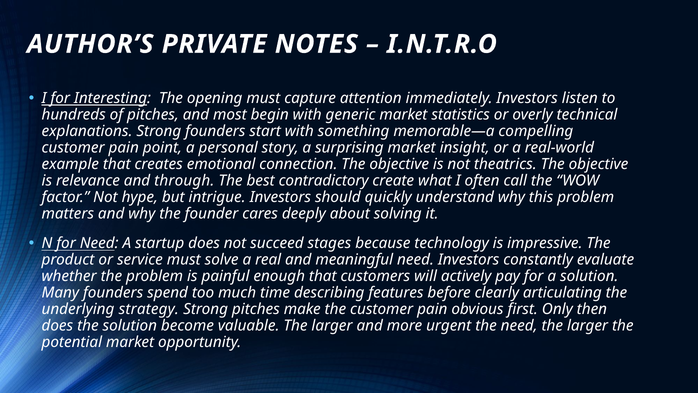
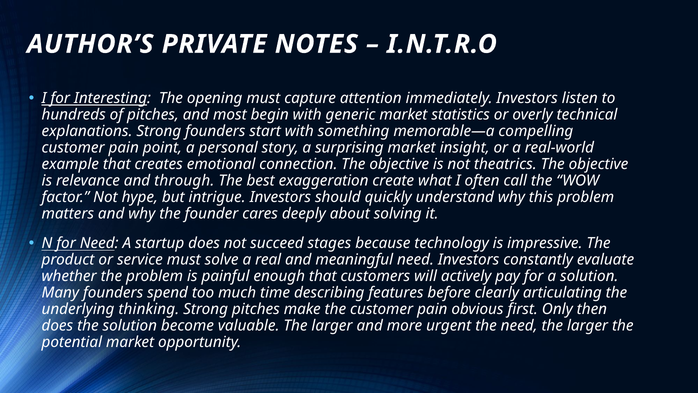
contradictory: contradictory -> exaggeration
strategy: strategy -> thinking
